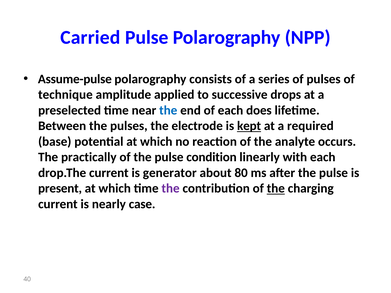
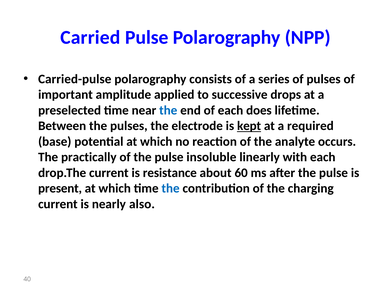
Assume-pulse: Assume-pulse -> Carried-pulse
technique: technique -> important
condition: condition -> insoluble
generator: generator -> resistance
80: 80 -> 60
the at (171, 189) colour: purple -> blue
the at (276, 189) underline: present -> none
case: case -> also
